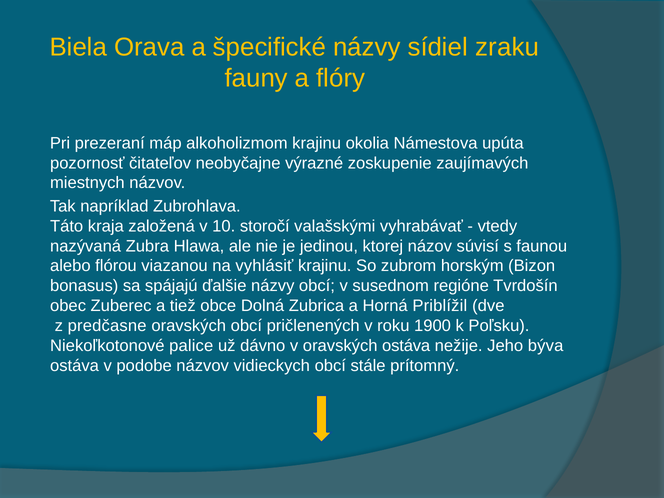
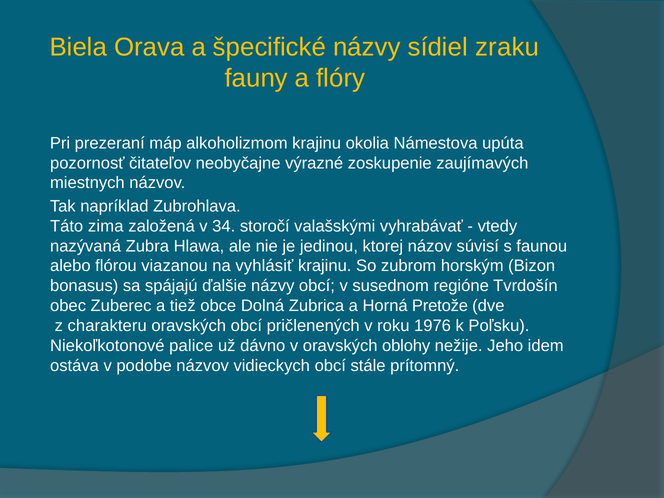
kraja: kraja -> zima
10: 10 -> 34
Priblížil: Priblížil -> Pretože
predčasne: predčasne -> charakteru
1900: 1900 -> 1976
oravských ostáva: ostáva -> oblohy
býva: býva -> idem
